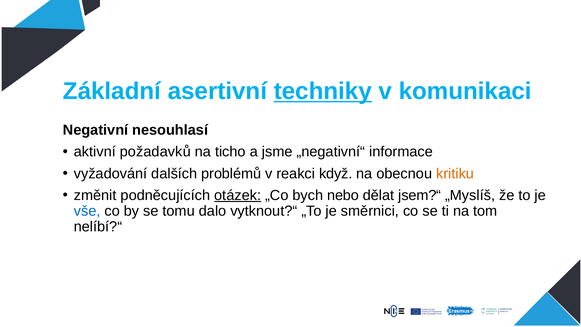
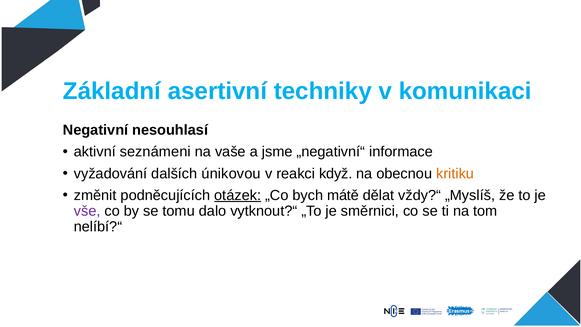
techniky underline: present -> none
požadavků: požadavků -> seznámeni
ticho: ticho -> vaše
problémů: problémů -> únikovou
nebo: nebo -> mátě
jsem?“: jsem?“ -> vždy?“
vše colour: blue -> purple
